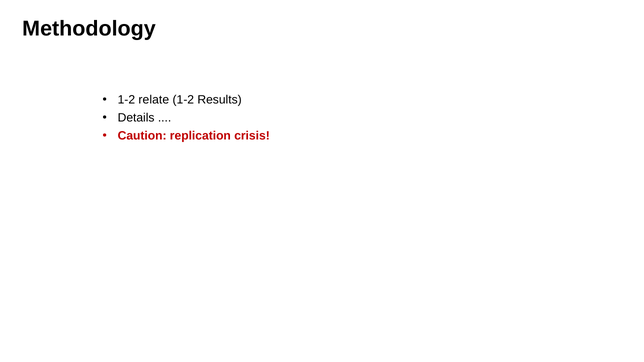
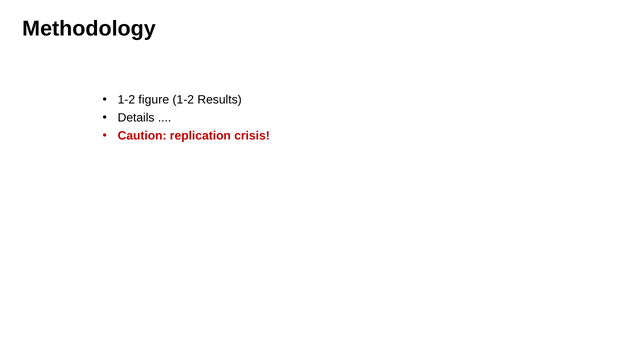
relate: relate -> figure
